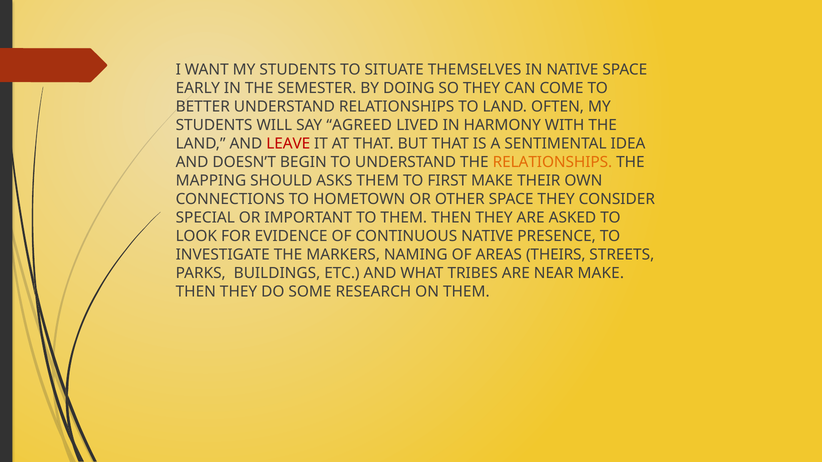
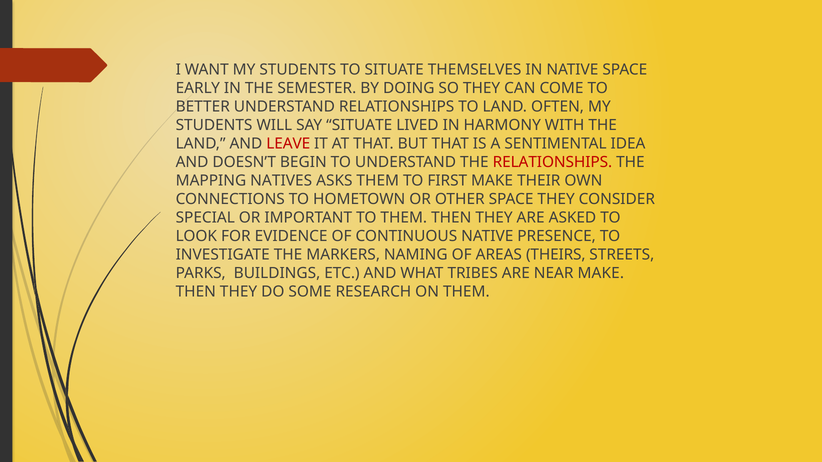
SAY AGREED: AGREED -> SITUATE
RELATIONSHIPS at (552, 162) colour: orange -> red
SHOULD: SHOULD -> NATIVES
